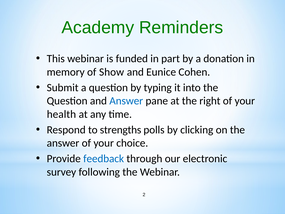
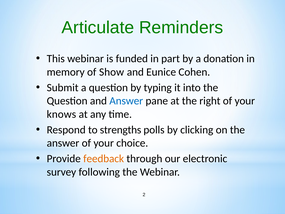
Academy: Academy -> Articulate
health: health -> knows
feedback colour: blue -> orange
